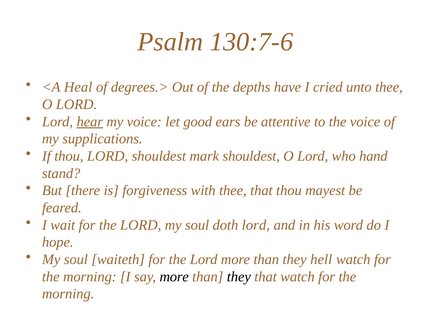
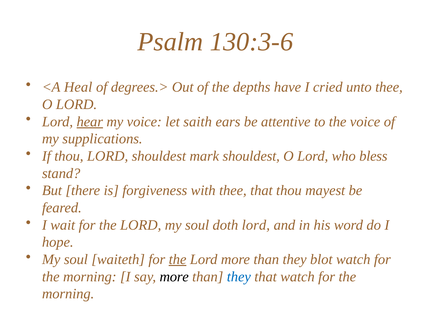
130:7-6: 130:7-6 -> 130:3-6
good: good -> saith
hand: hand -> bless
the at (178, 260) underline: none -> present
hell: hell -> blot
they at (239, 277) colour: black -> blue
